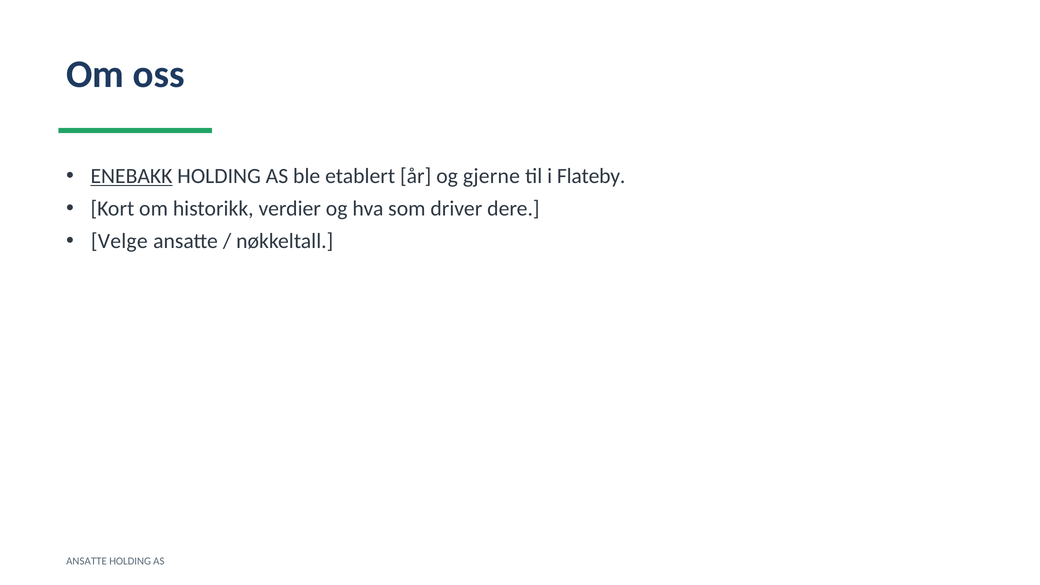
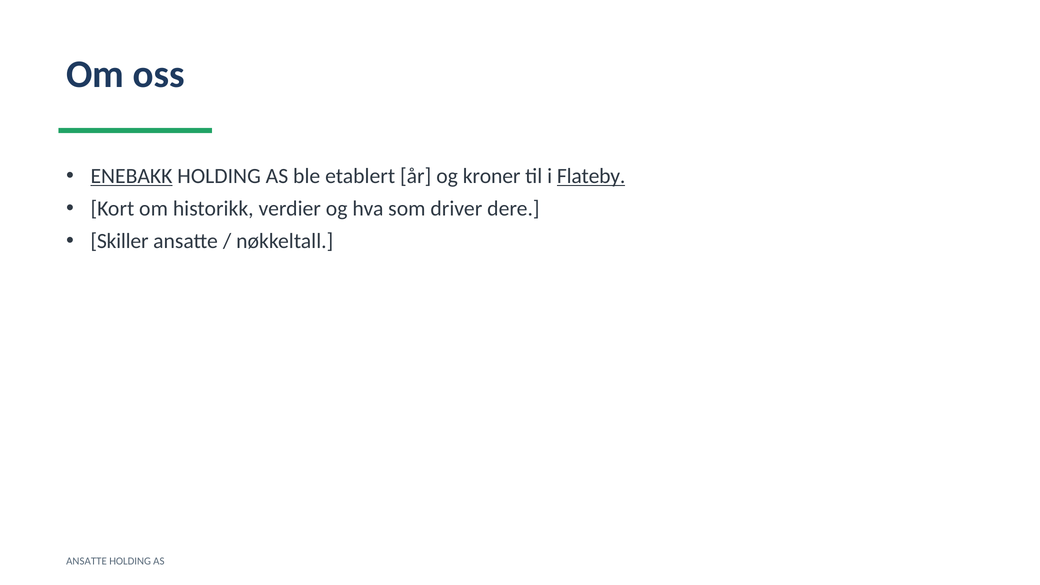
gjerne: gjerne -> kroner
Flateby underline: none -> present
Velge: Velge -> Skiller
